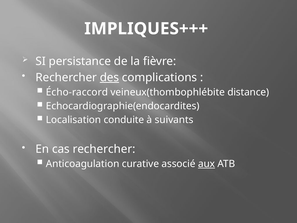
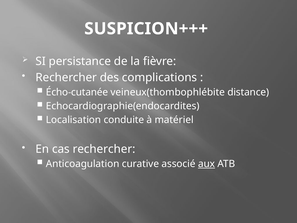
IMPLIQUES+++: IMPLIQUES+++ -> SUSPICION+++
des underline: present -> none
Écho-raccord: Écho-raccord -> Écho-cutanée
suivants: suivants -> matériel
